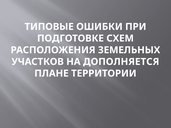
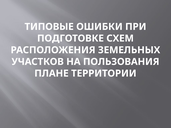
ДОПОЛНЯЕТСЯ: ДОПОЛНЯЕТСЯ -> ПОЛЬЗОВАНИЯ
